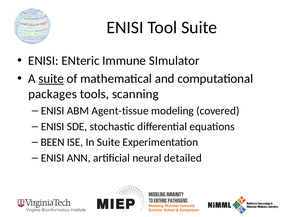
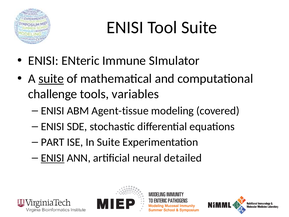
packages: packages -> challenge
scanning: scanning -> variables
BEEN: BEEN -> PART
ENISI at (53, 158) underline: none -> present
